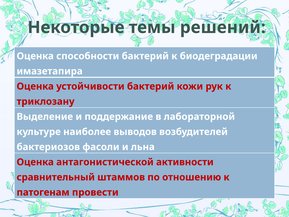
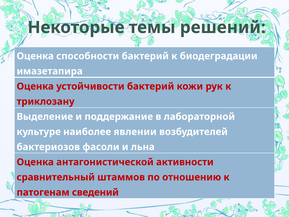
выводов: выводов -> явлении
провести: провести -> сведений
